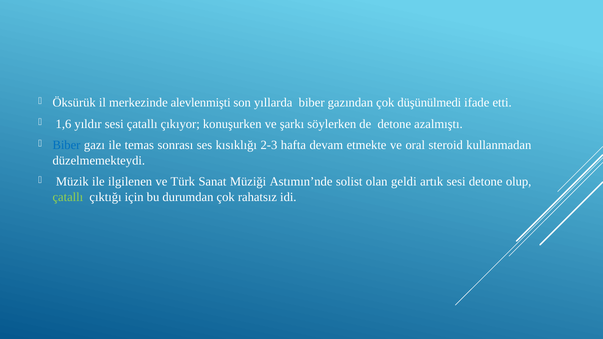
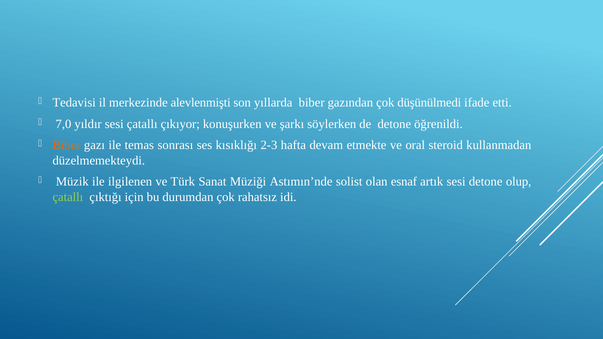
Öksürük: Öksürük -> Tedavisi
1,6: 1,6 -> 7,0
azalmıştı: azalmıştı -> öğrenildi
Biber at (66, 145) colour: blue -> orange
geldi: geldi -> esnaf
